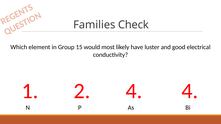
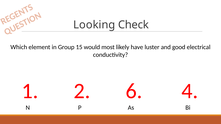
Families: Families -> Looking
1 4: 4 -> 6
